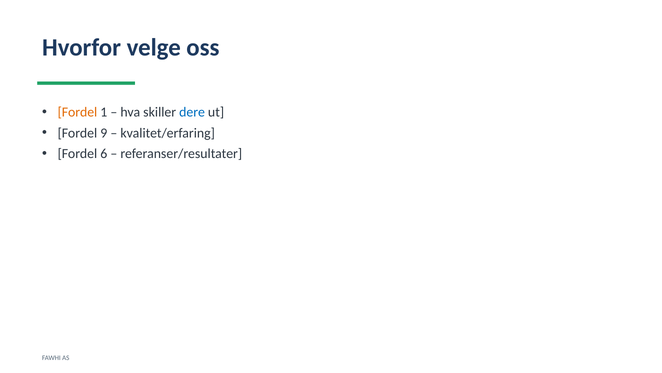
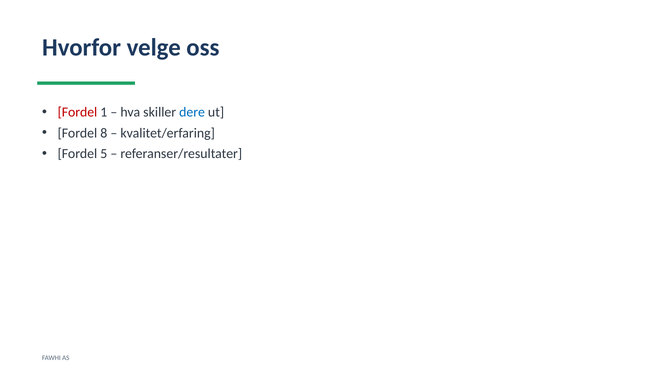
Fordel at (77, 112) colour: orange -> red
9: 9 -> 8
6: 6 -> 5
